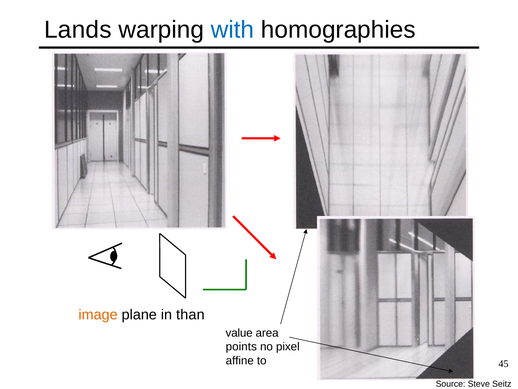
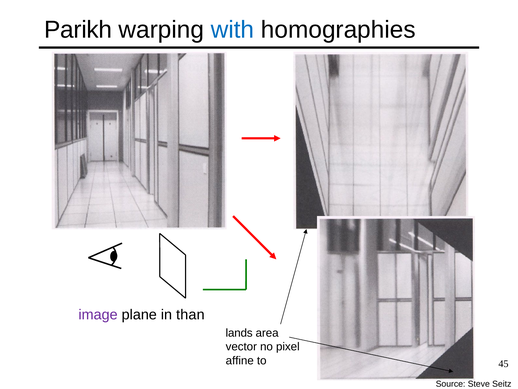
Lands: Lands -> Parikh
image at (98, 314) colour: orange -> purple
value: value -> lands
points: points -> vector
